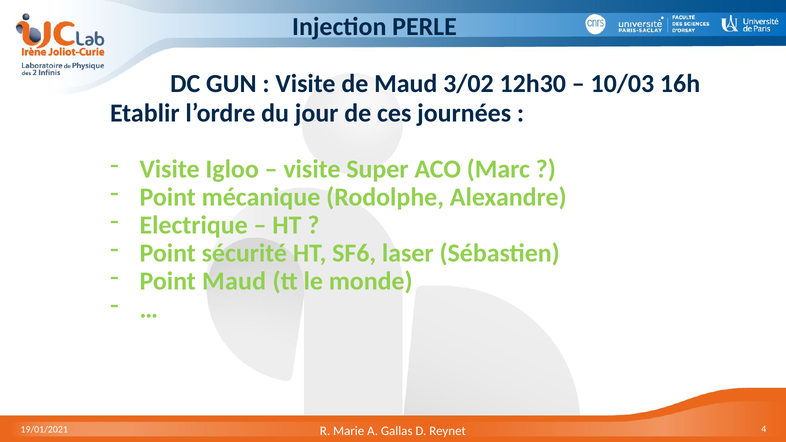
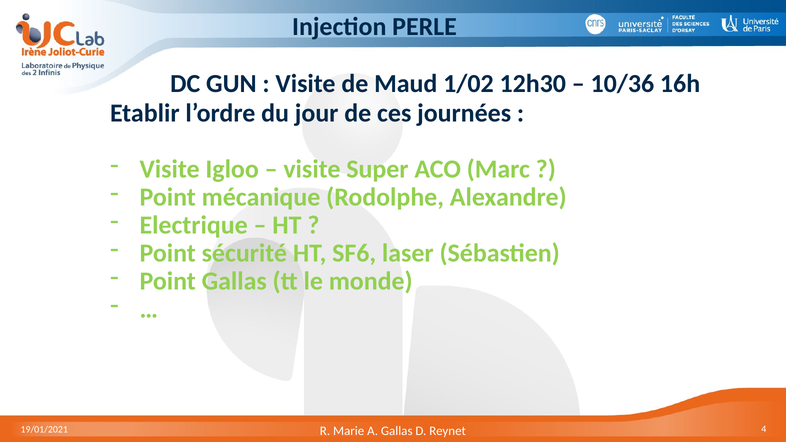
3/02: 3/02 -> 1/02
10/03: 10/03 -> 10/36
Point Maud: Maud -> Gallas
